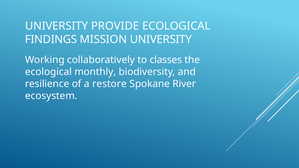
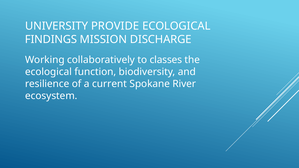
MISSION UNIVERSITY: UNIVERSITY -> DISCHARGE
monthly: monthly -> function
restore: restore -> current
